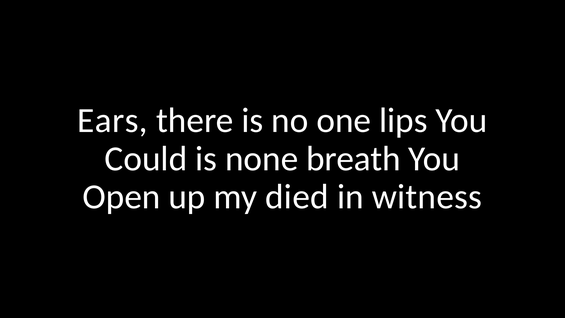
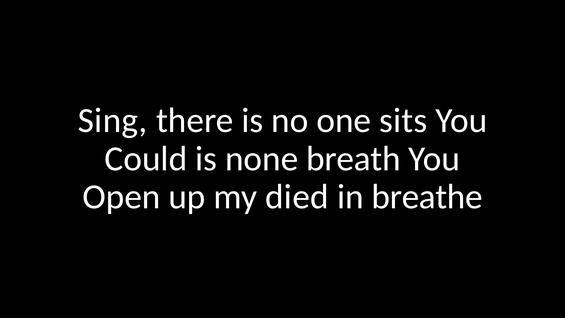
Ears: Ears -> Sing
lips: lips -> sits
witness: witness -> breathe
